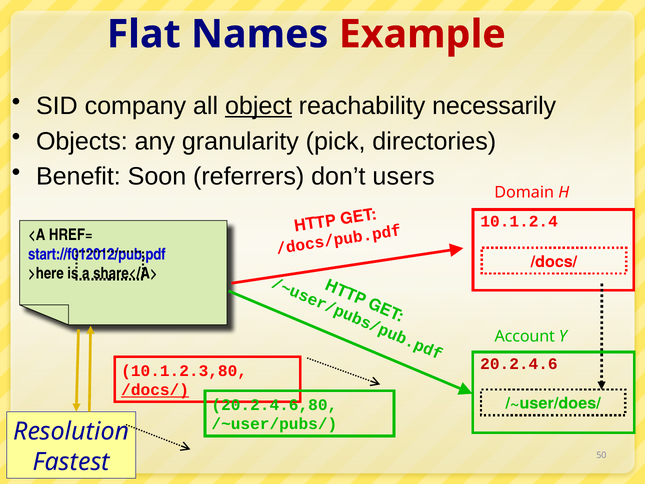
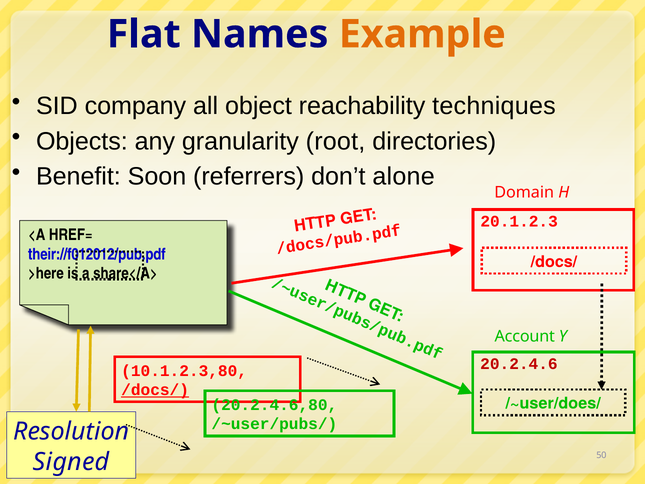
Example colour: red -> orange
object underline: present -> none
necessarily: necessarily -> techniques
pick: pick -> root
users: users -> alone
10.1.2.4: 10.1.2.4 -> 20.1.2.3
start://f012012/pub.pdf: start://f012012/pub.pdf -> their://f012012/pub.pdf
Fastest: Fastest -> Signed
